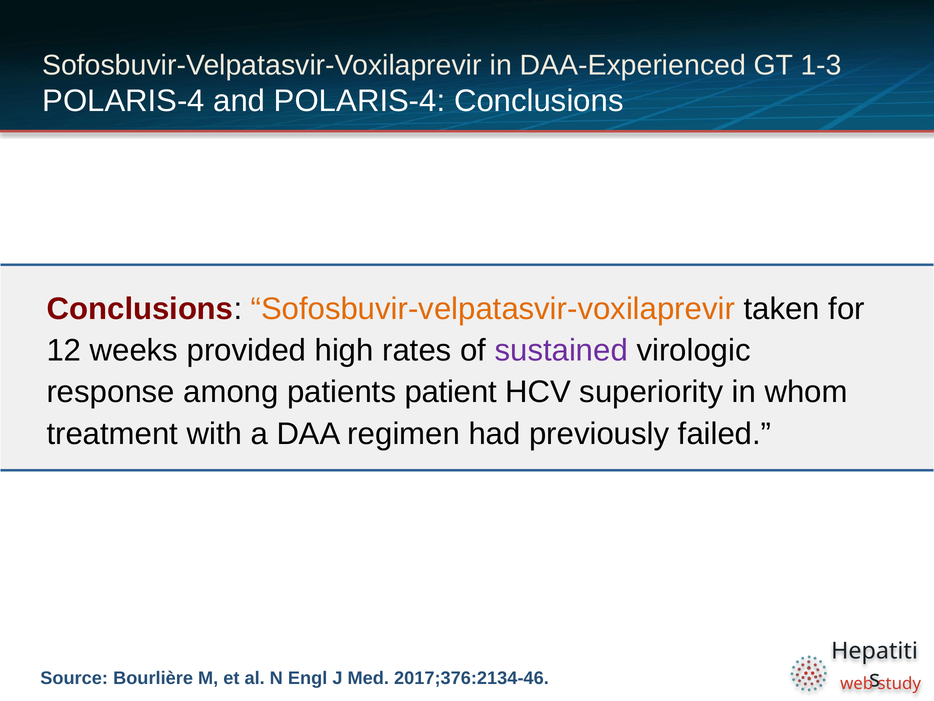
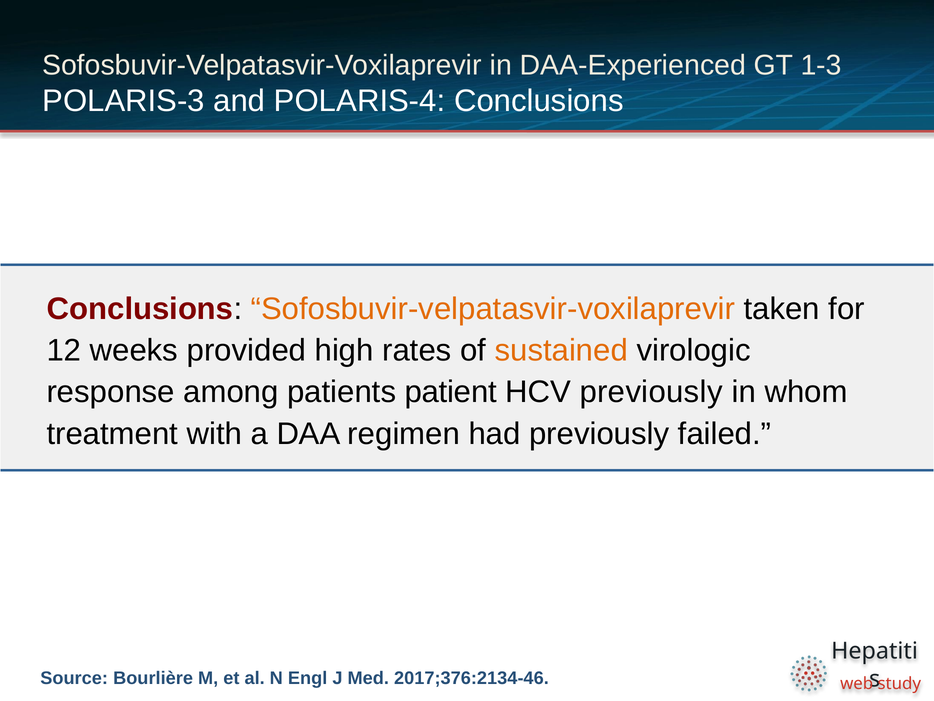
POLARIS-4 at (124, 101): POLARIS-4 -> POLARIS-3
sustained colour: purple -> orange
HCV superiority: superiority -> previously
